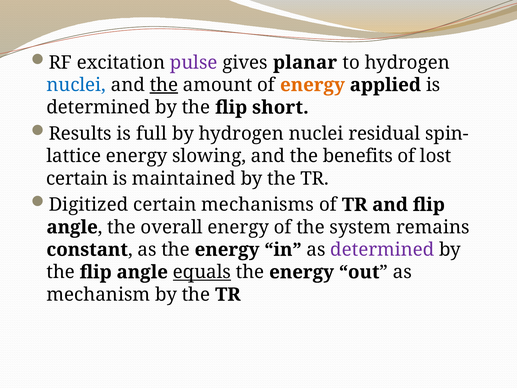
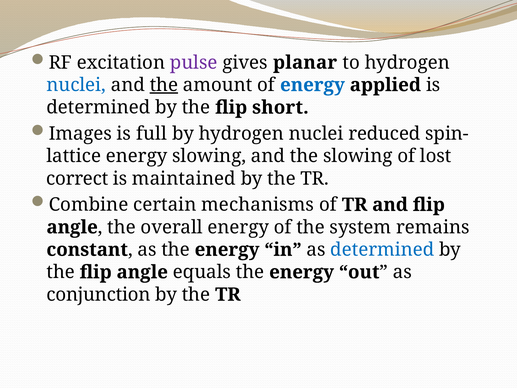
energy at (312, 85) colour: orange -> blue
Results: Results -> Images
residual: residual -> reduced
the benefits: benefits -> slowing
certain at (77, 178): certain -> correct
Digitized: Digitized -> Combine
determined at (382, 250) colour: purple -> blue
equals underline: present -> none
mechanism: mechanism -> conjunction
